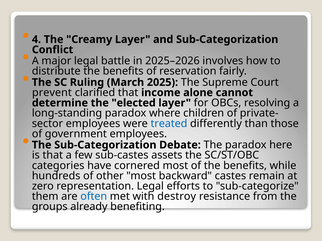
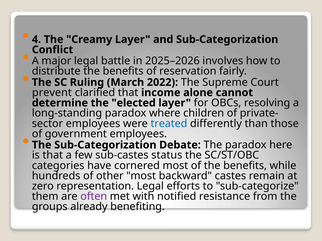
2025: 2025 -> 2022
assets: assets -> status
often colour: blue -> purple
destroy: destroy -> notified
